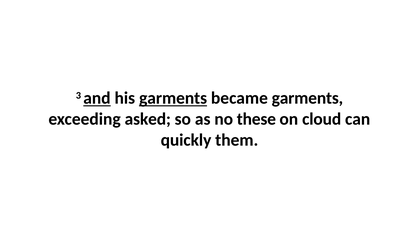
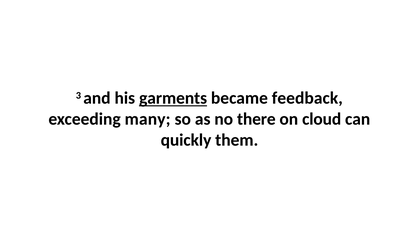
and underline: present -> none
became garments: garments -> feedback
asked: asked -> many
these: these -> there
